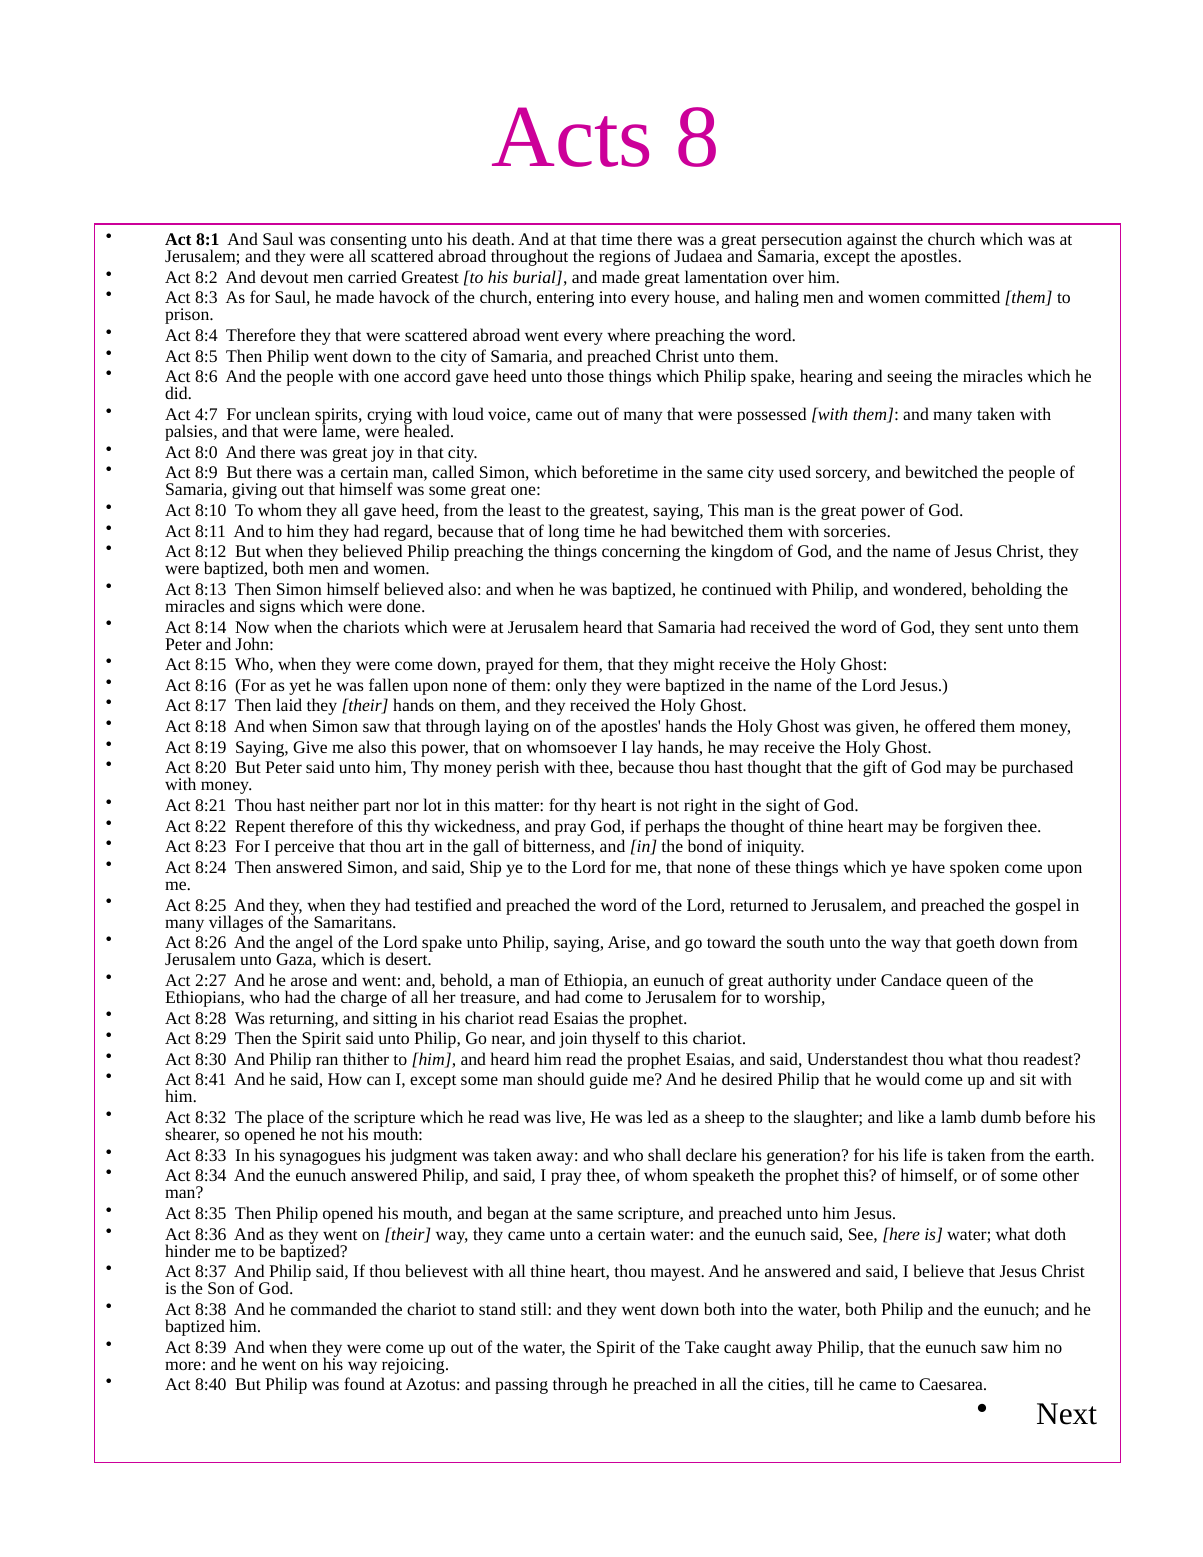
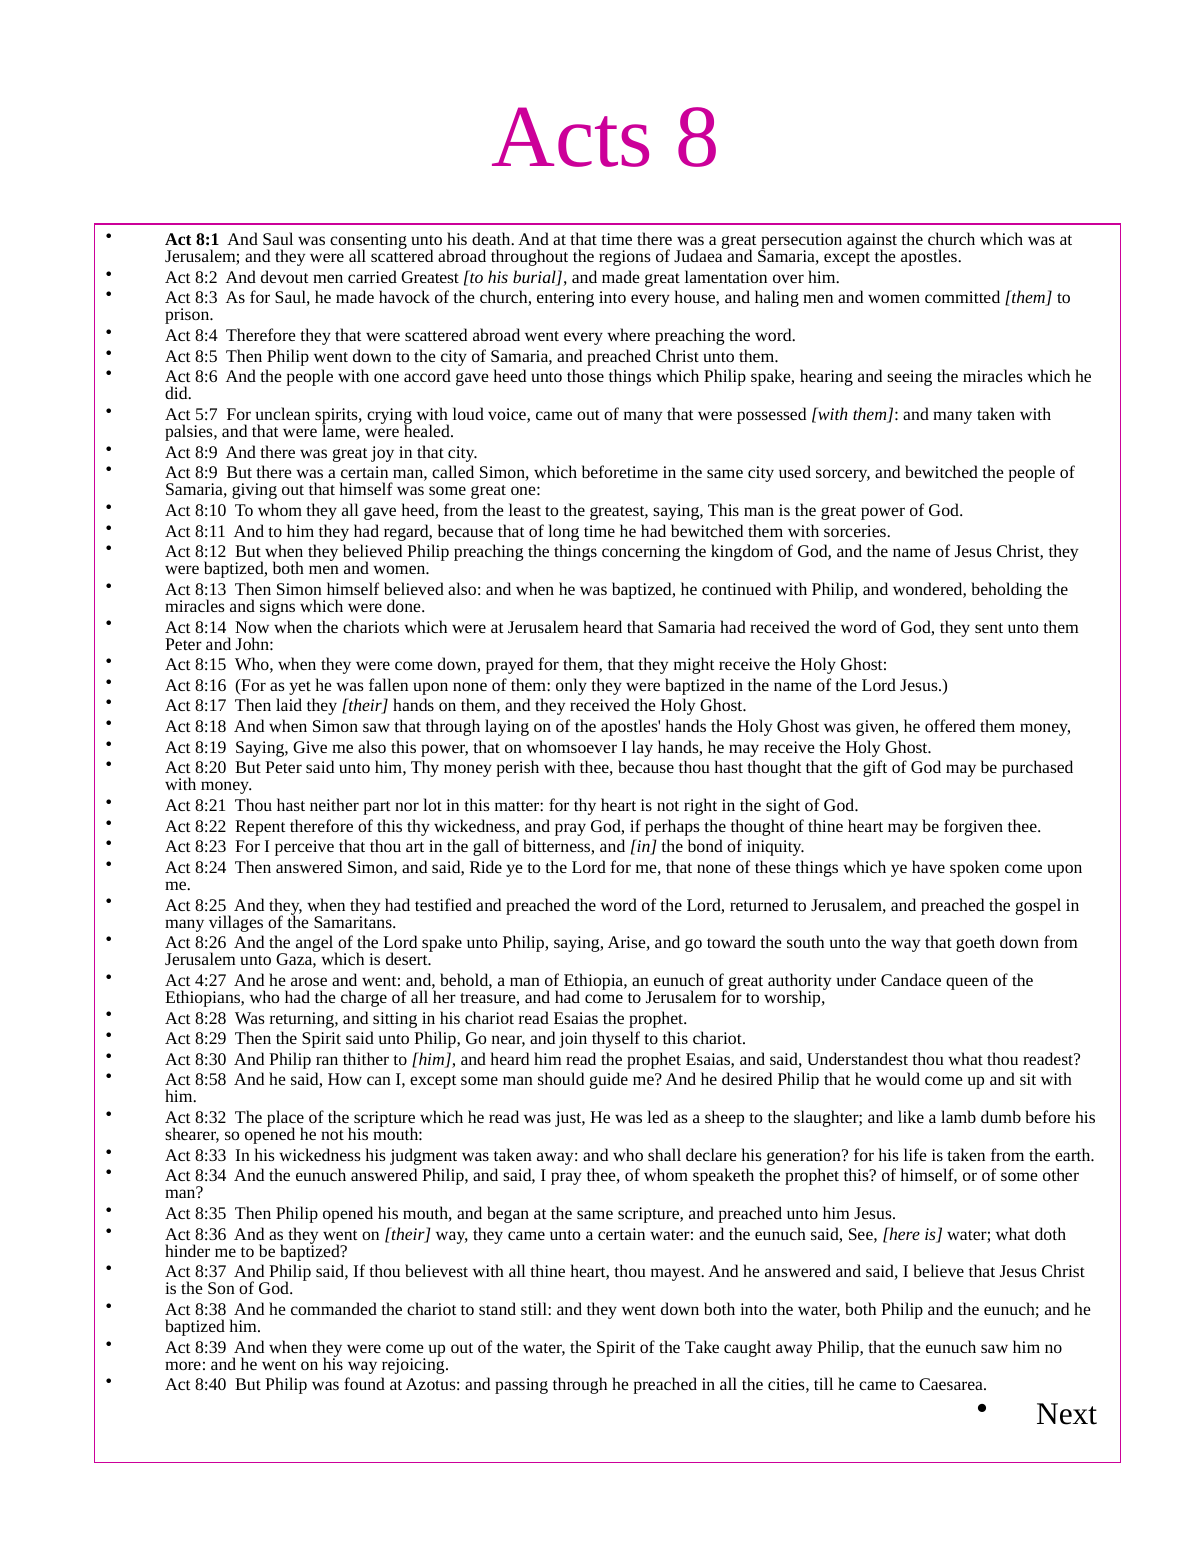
4:7: 4:7 -> 5:7
8:0 at (206, 452): 8:0 -> 8:9
Ship: Ship -> Ride
2:27: 2:27 -> 4:27
8:41: 8:41 -> 8:58
live: live -> just
his synagogues: synagogues -> wickedness
